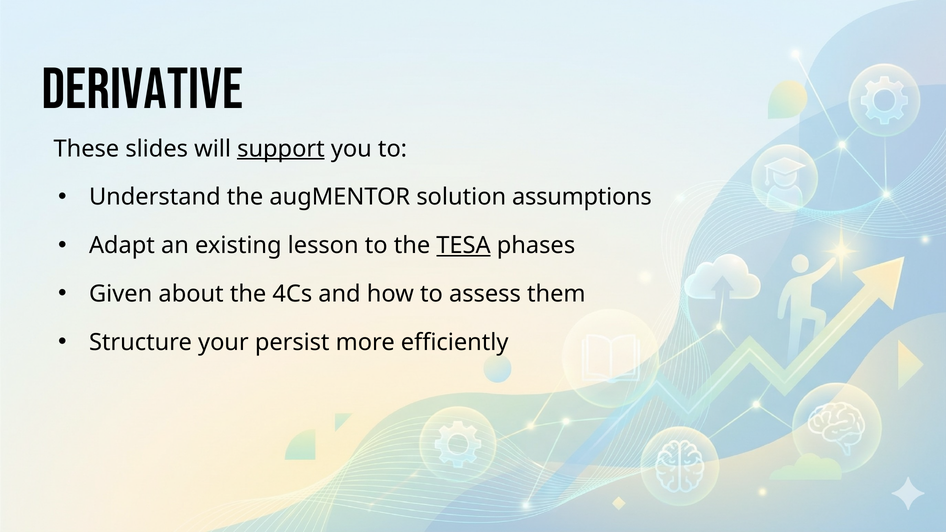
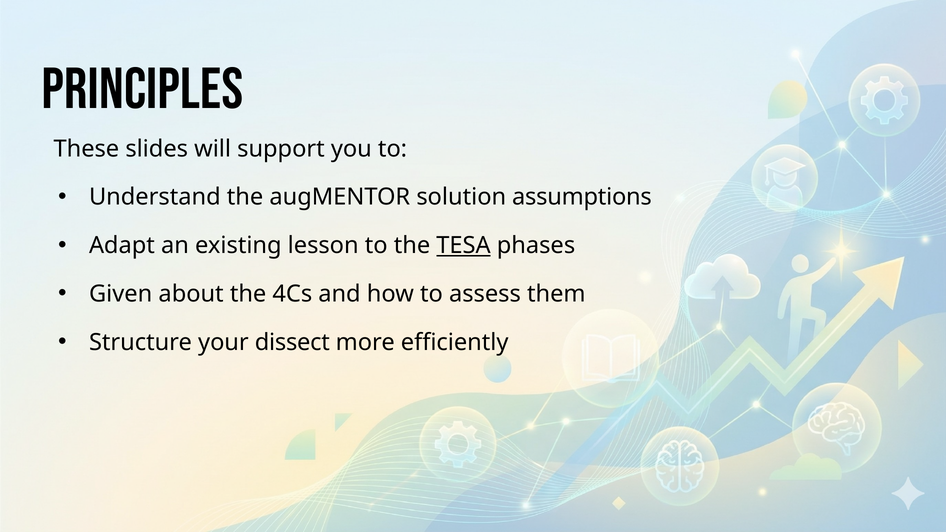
Derivative: Derivative -> Principles
support underline: present -> none
persist: persist -> dissect
